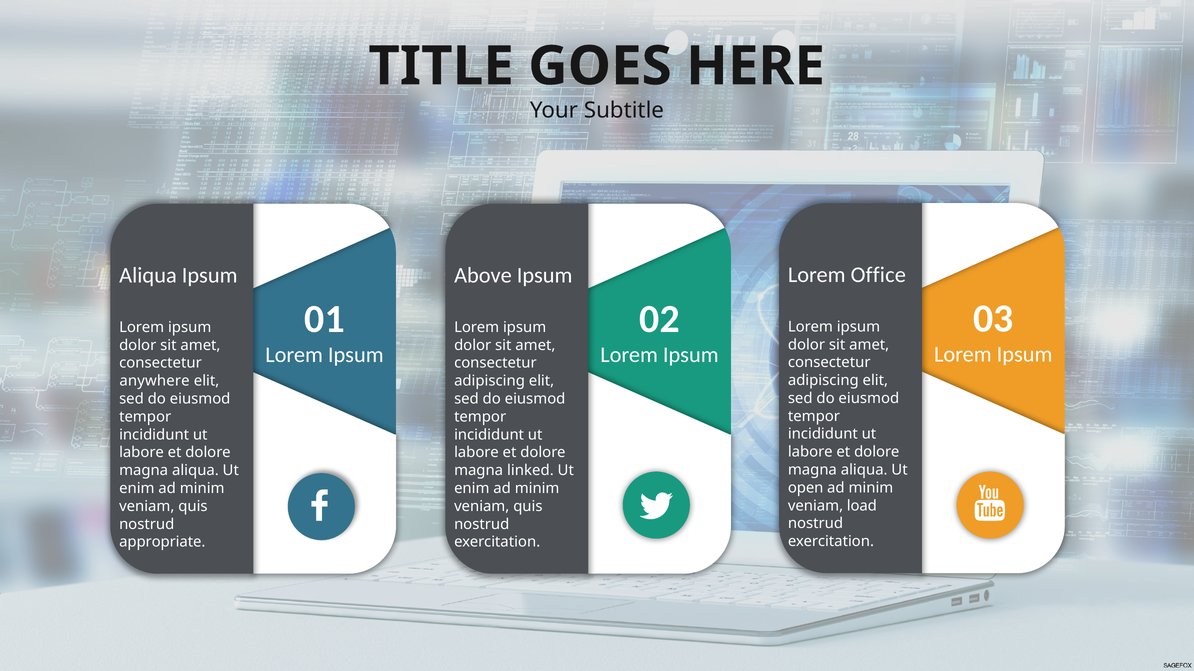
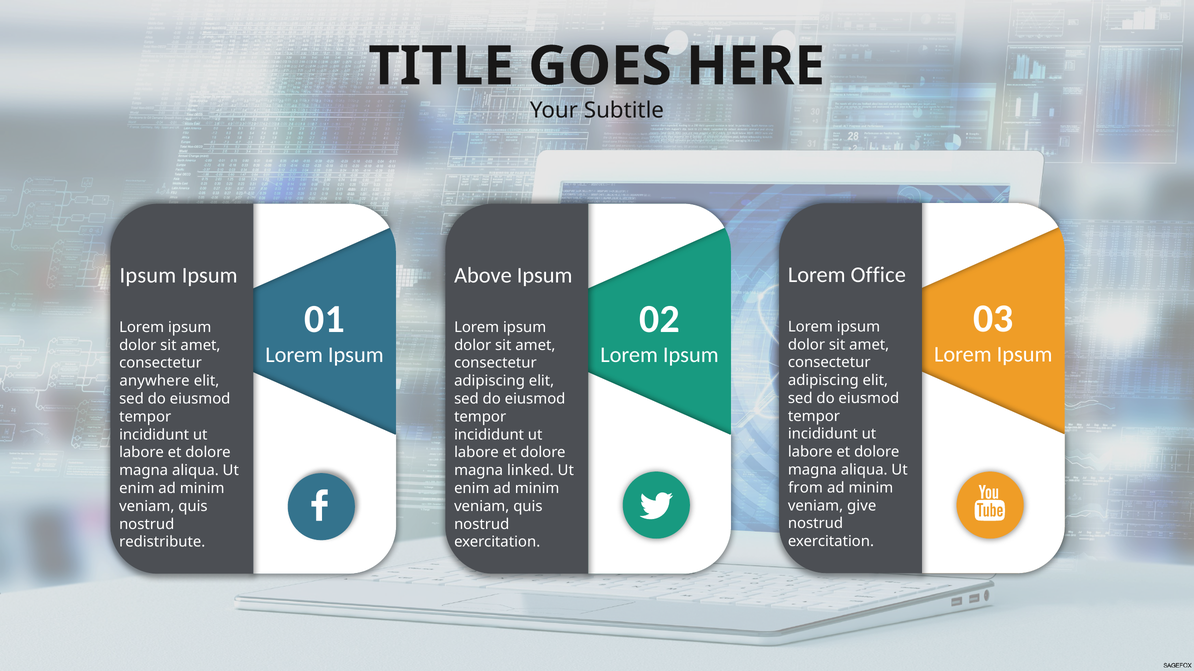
Aliqua at (148, 276): Aliqua -> Ipsum
open: open -> from
load: load -> give
appropriate: appropriate -> redistribute
